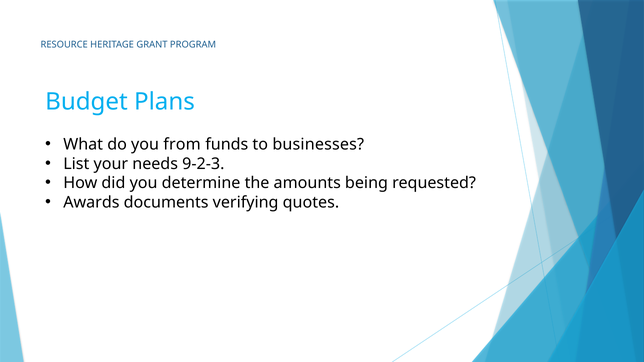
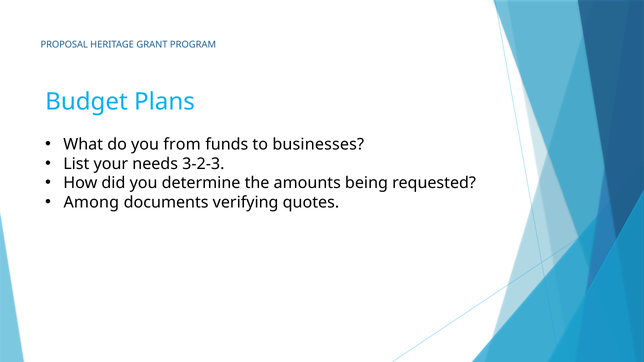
RESOURCE: RESOURCE -> PROPOSAL
9-2-3: 9-2-3 -> 3-2-3
Awards: Awards -> Among
